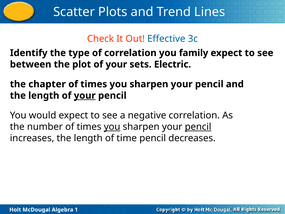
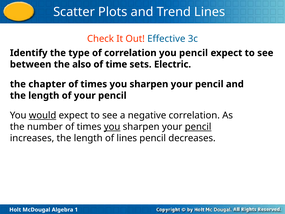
you family: family -> pencil
plot: plot -> also
your at (116, 64): your -> time
your at (85, 95) underline: present -> none
would underline: none -> present
of time: time -> lines
